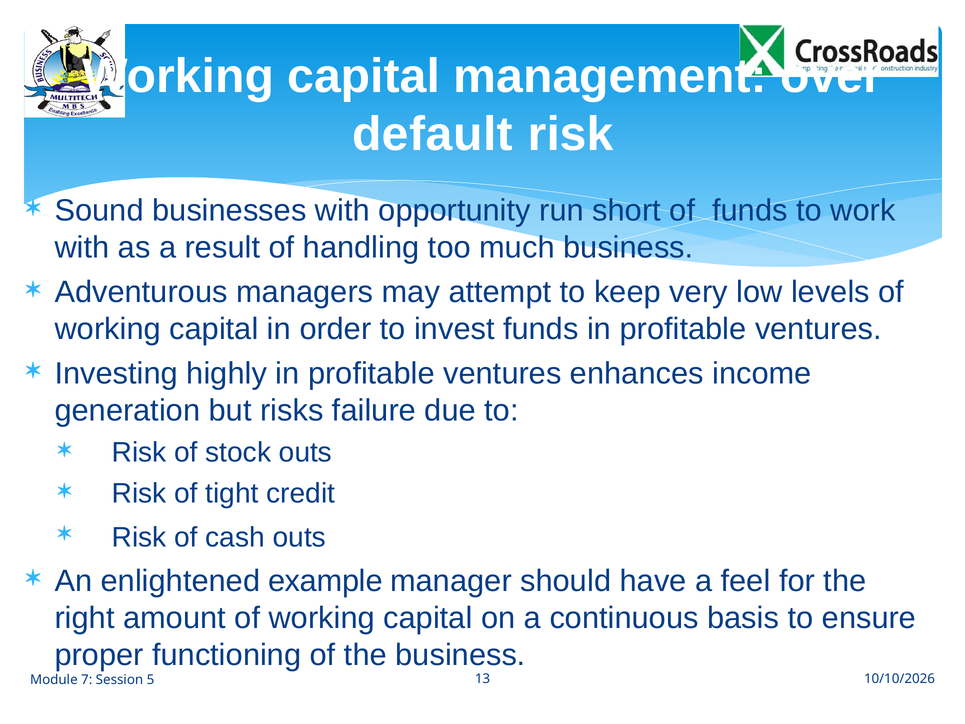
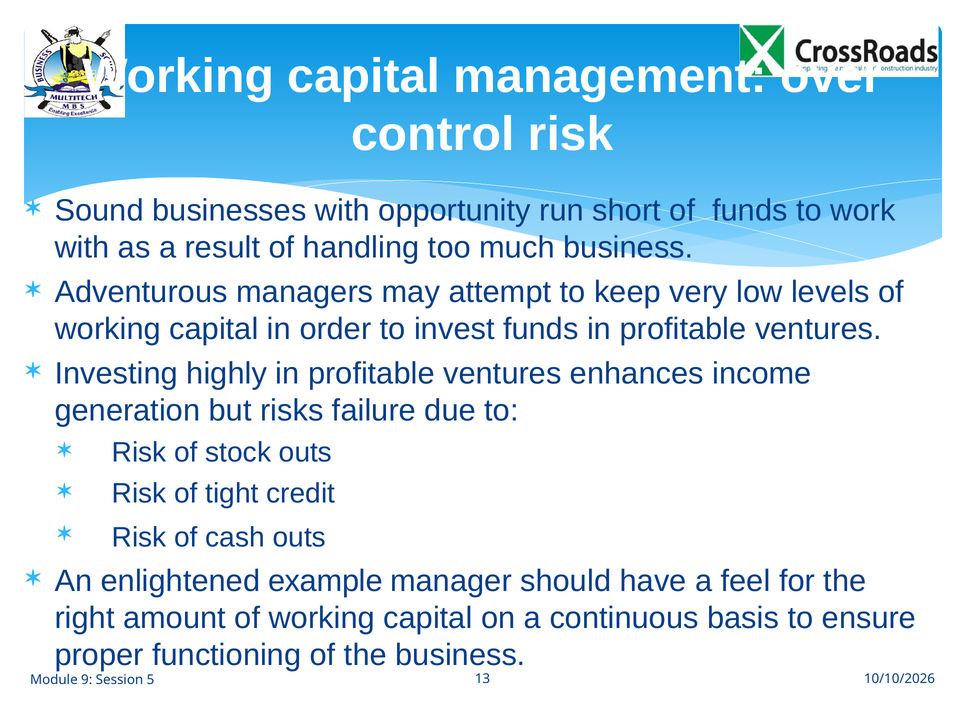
default: default -> control
7: 7 -> 9
